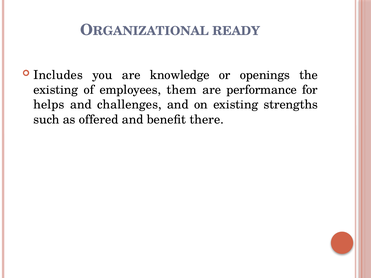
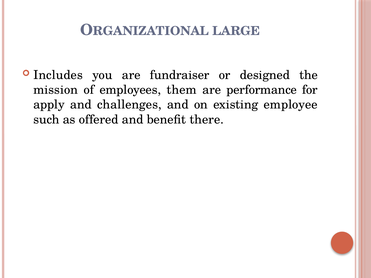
READY: READY -> LARGE
knowledge: knowledge -> fundraiser
openings: openings -> designed
existing at (56, 90): existing -> mission
helps: helps -> apply
strengths: strengths -> employee
